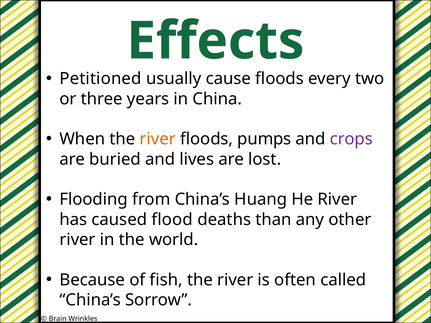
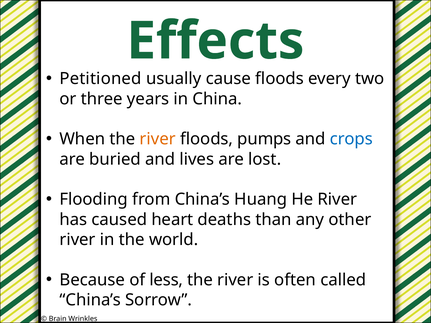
crops colour: purple -> blue
flood: flood -> heart
fish: fish -> less
